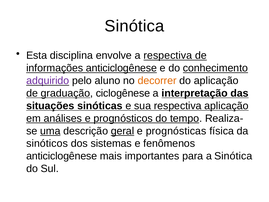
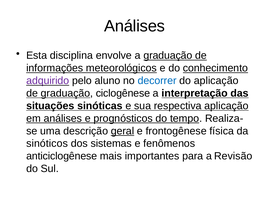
Sinótica at (134, 26): Sinótica -> Análises
a respectiva: respectiva -> graduação
informações anticiclogênese: anticiclogênese -> meteorológicos
decorrer colour: orange -> blue
uma underline: present -> none
prognósticas: prognósticas -> frontogênese
a Sinótica: Sinótica -> Revisão
